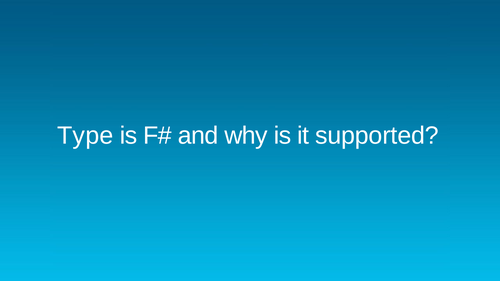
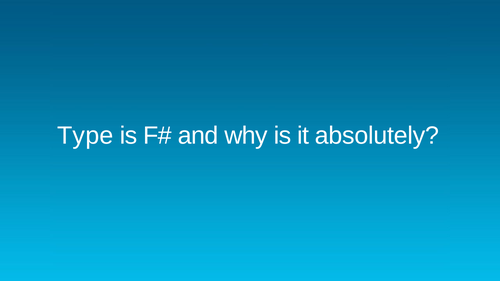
supported: supported -> absolutely
